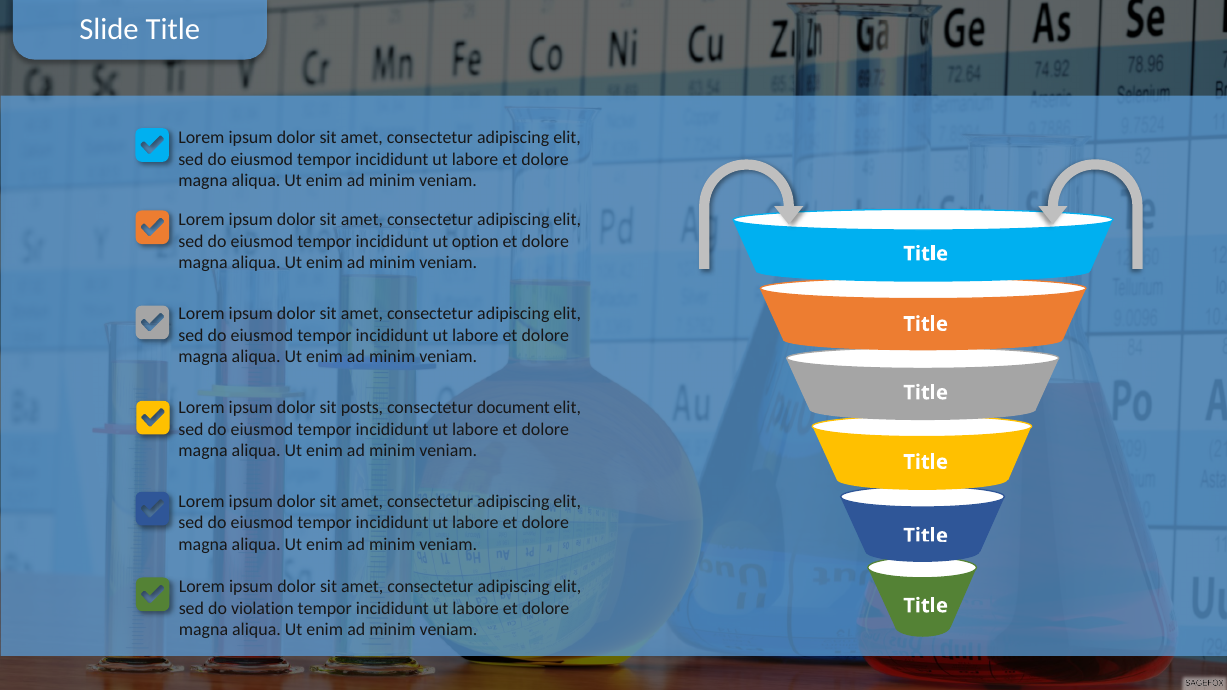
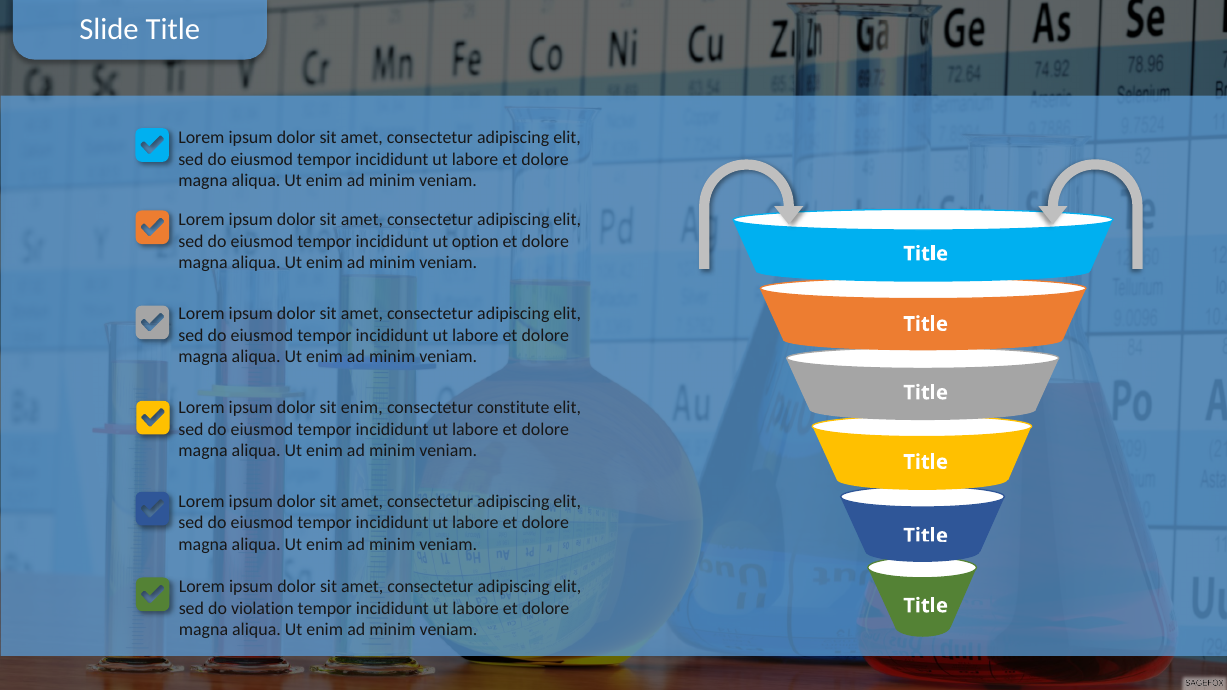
sit posts: posts -> enim
document: document -> constitute
